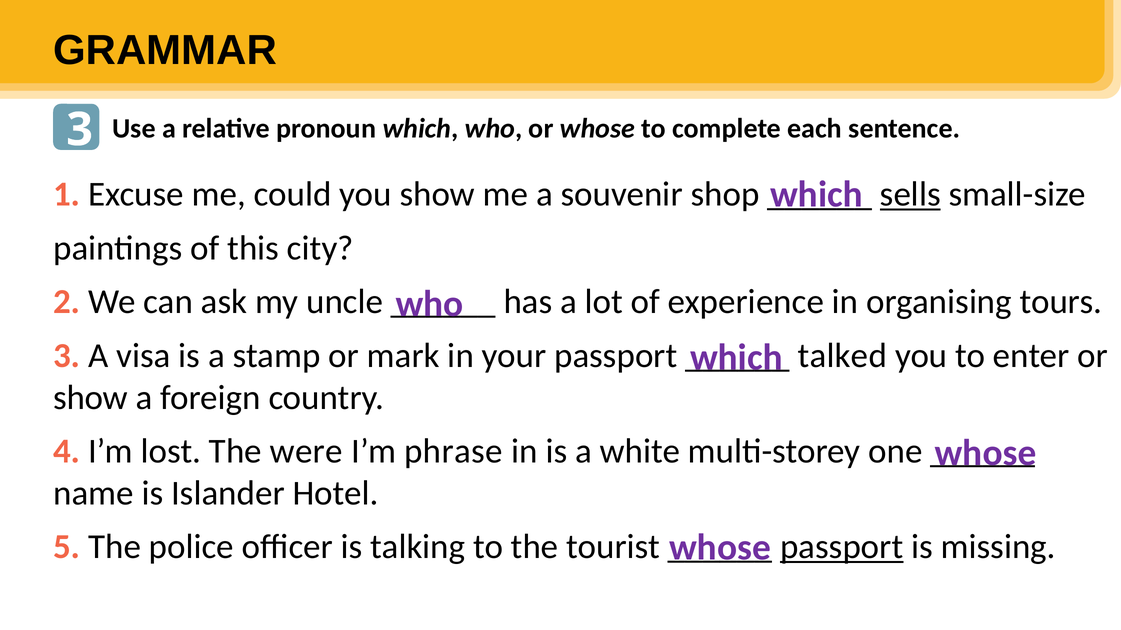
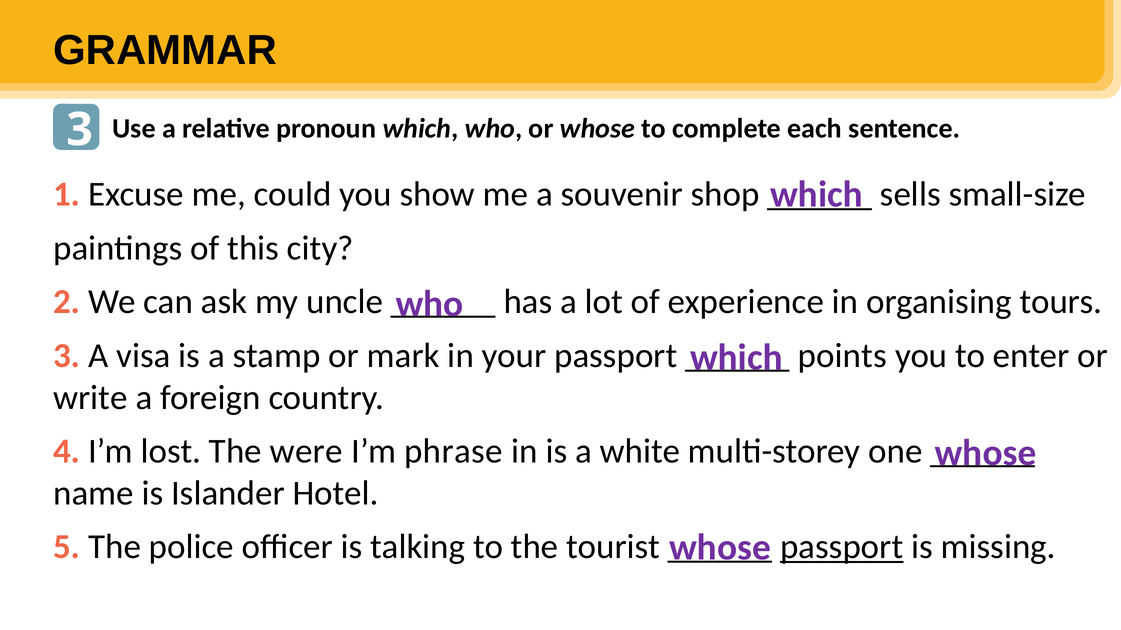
sells underline: present -> none
talked: talked -> points
show at (91, 398): show -> write
